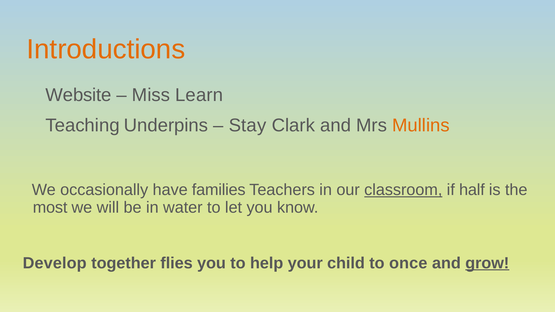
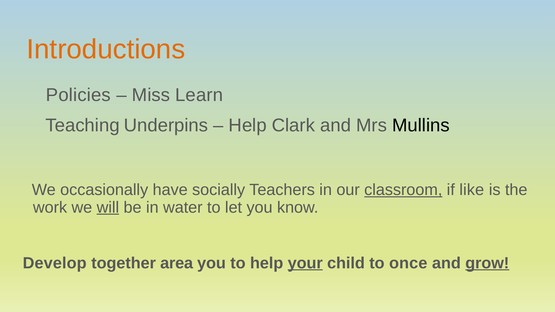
Website: Website -> Policies
Stay at (248, 126): Stay -> Help
Mullins colour: orange -> black
families: families -> socially
half: half -> like
most: most -> work
will underline: none -> present
flies: flies -> area
your underline: none -> present
